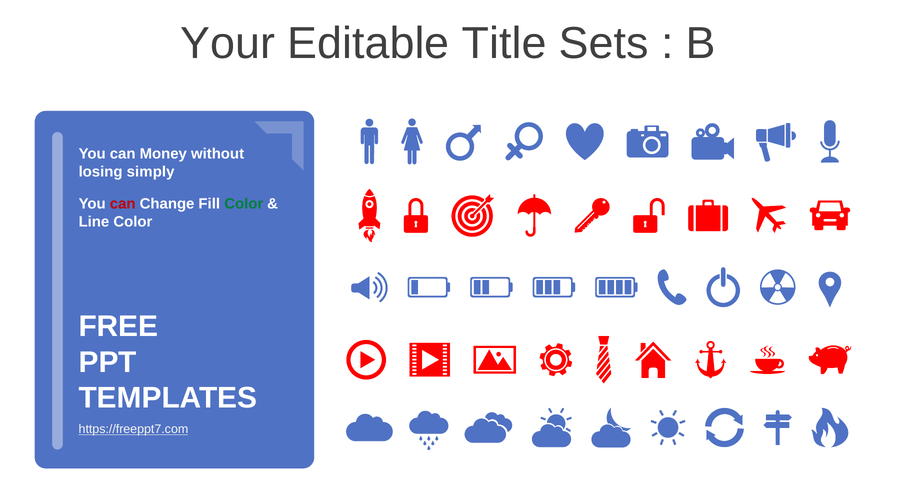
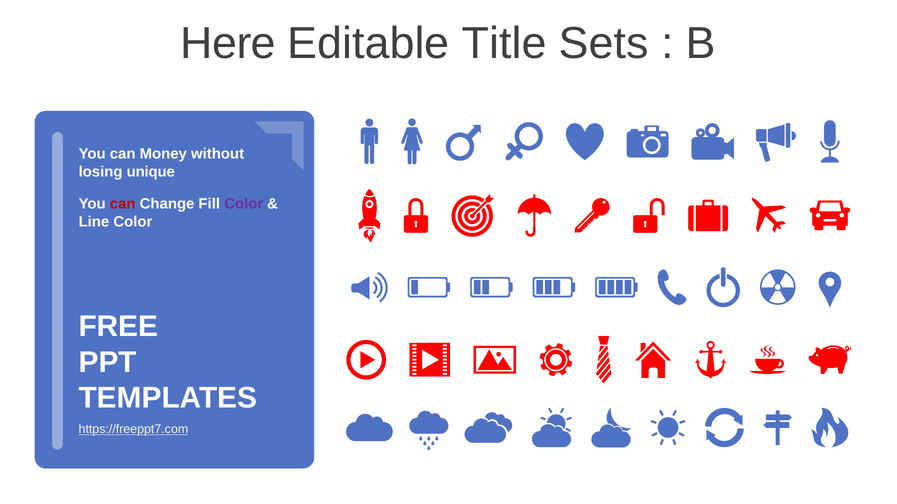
Your: Your -> Here
simply: simply -> unique
Color at (244, 204) colour: green -> purple
